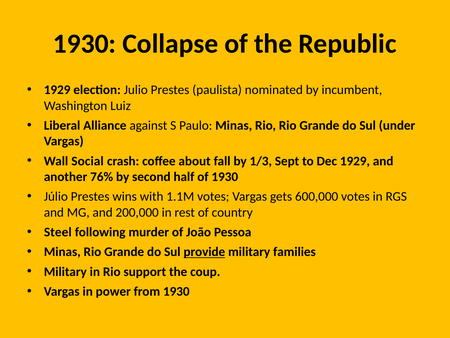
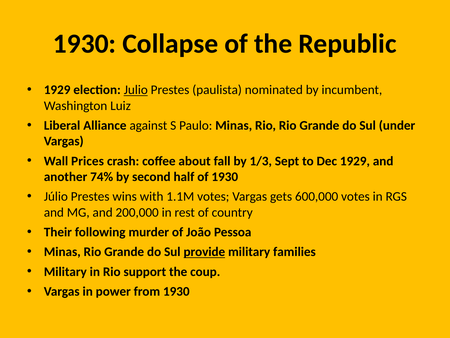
Julio underline: none -> present
Social: Social -> Prices
76%: 76% -> 74%
Steel: Steel -> Their
